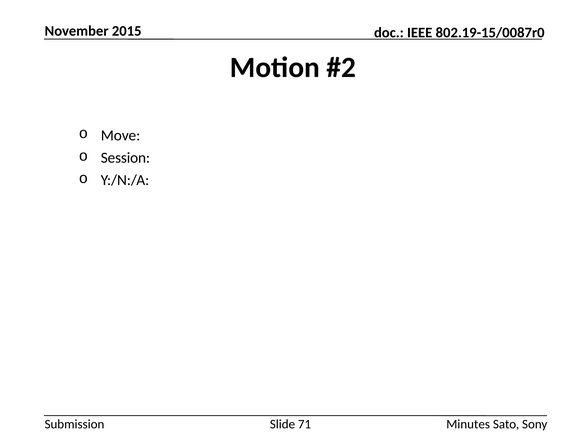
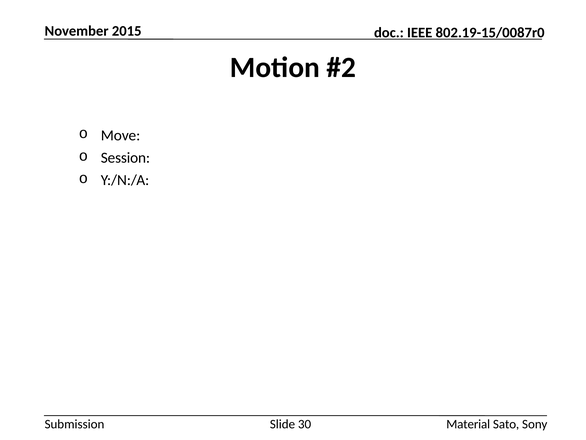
71: 71 -> 30
Minutes: Minutes -> Material
